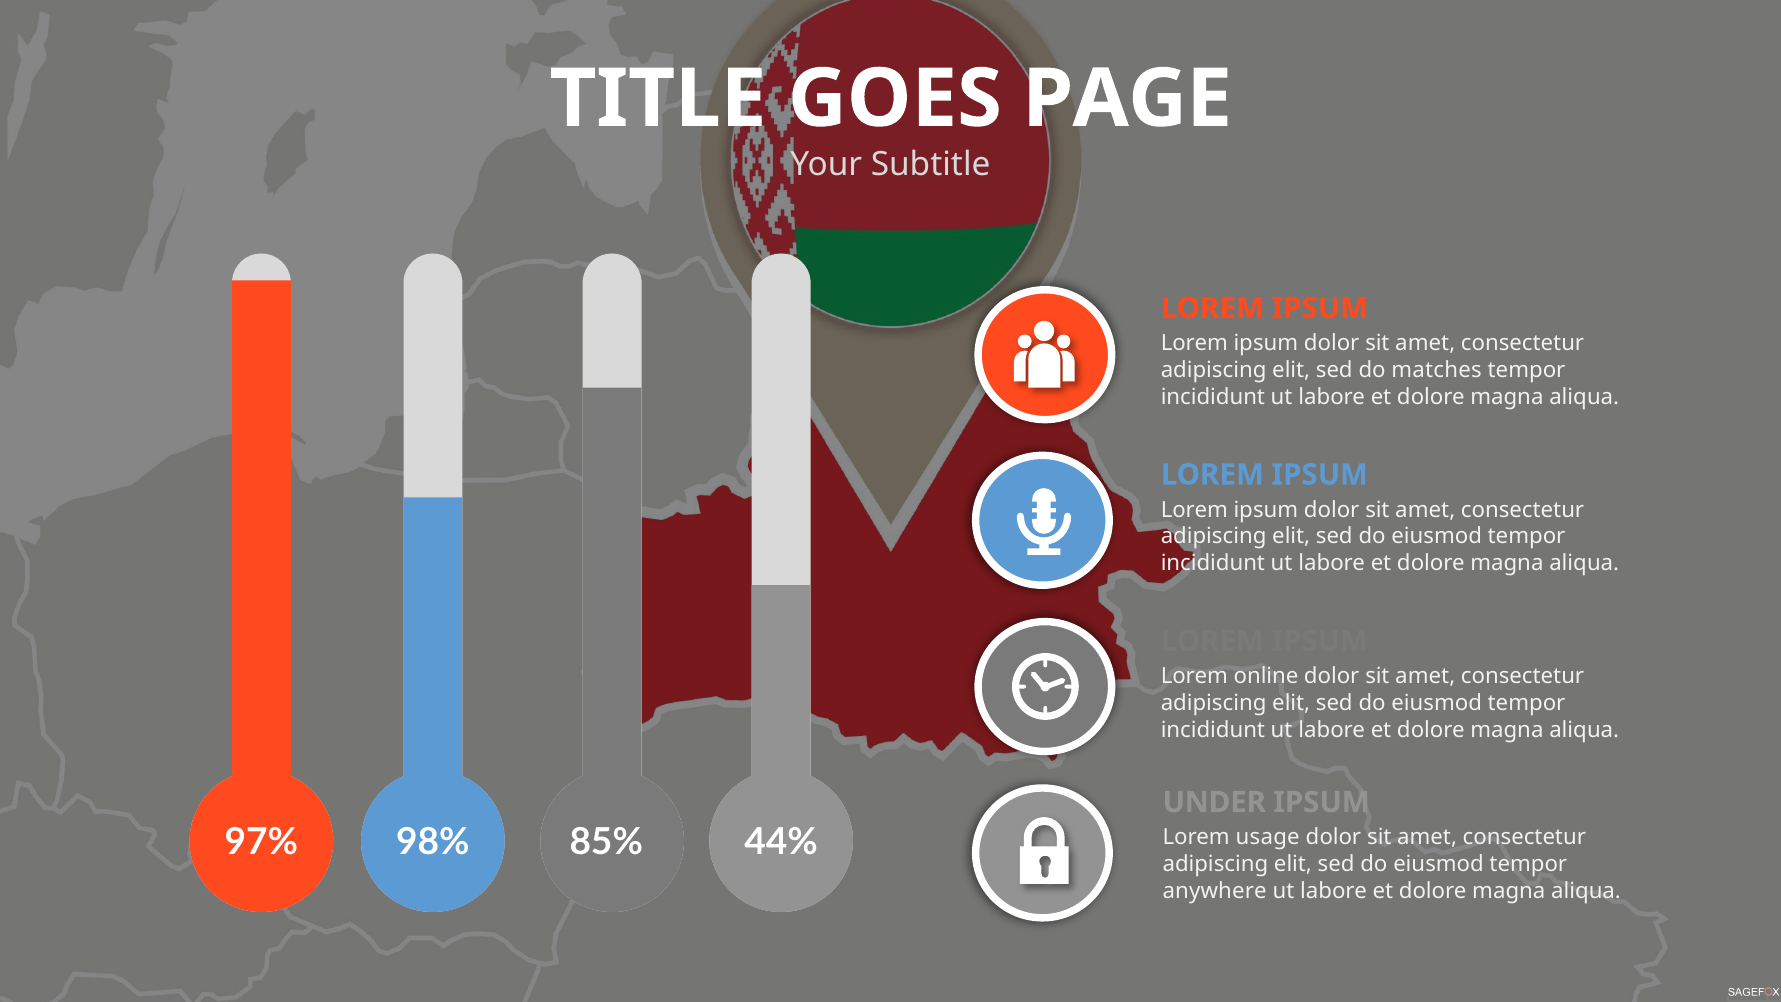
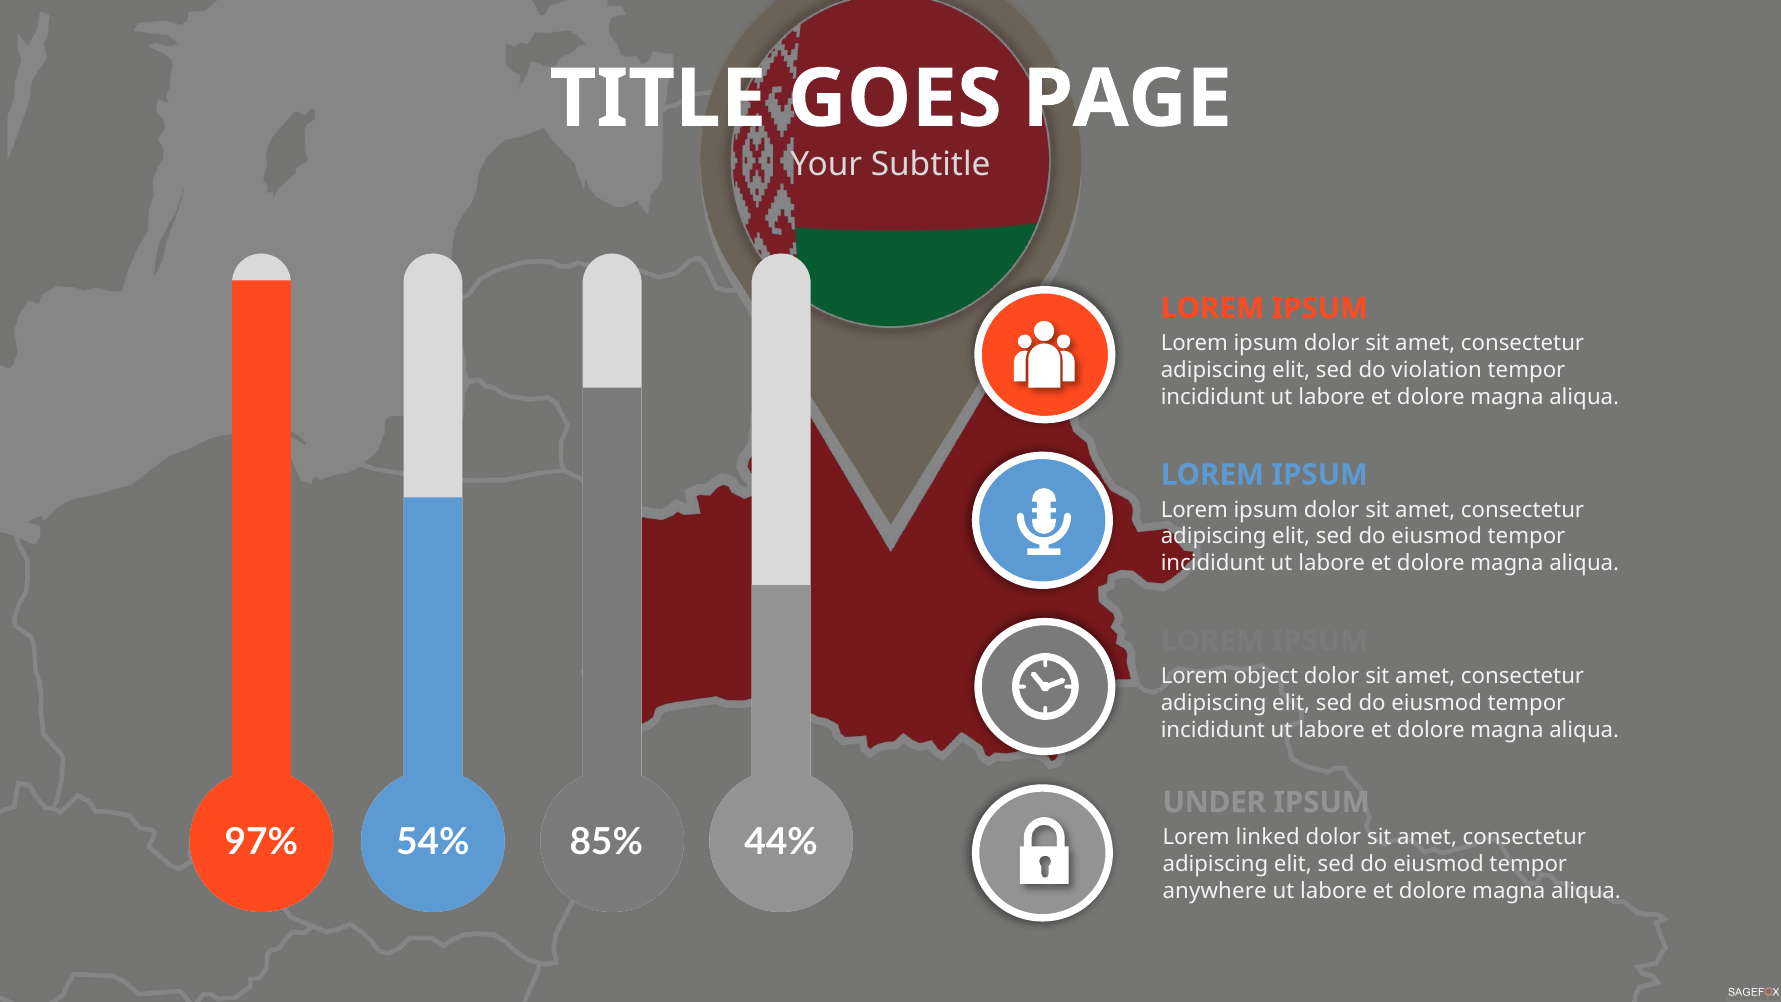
matches: matches -> violation
online: online -> object
98%: 98% -> 54%
usage: usage -> linked
